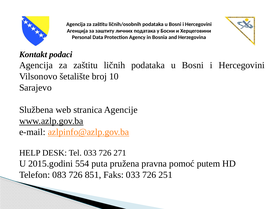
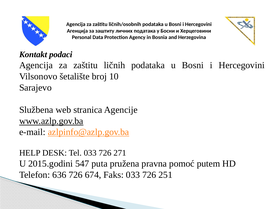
554: 554 -> 547
083: 083 -> 636
851: 851 -> 674
